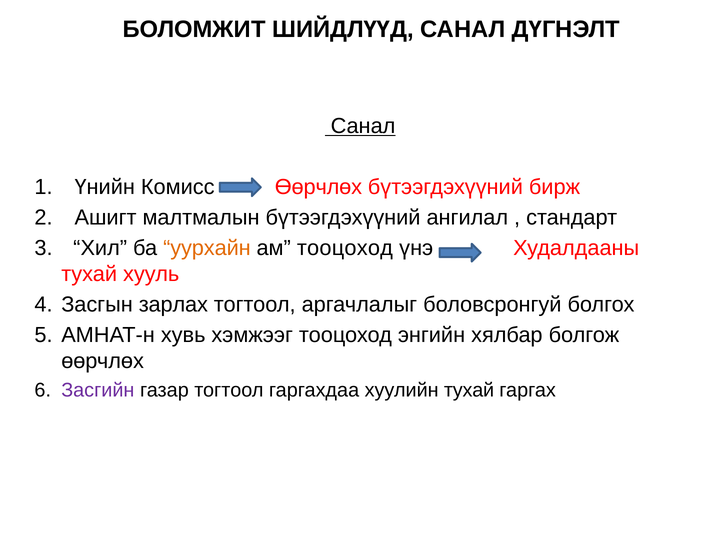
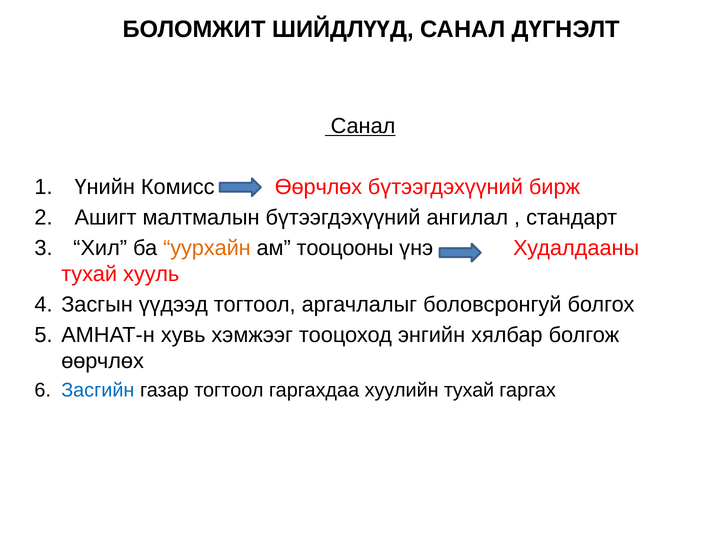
ам тооцоход: тооцоход -> тооцооны
зарлах: зарлах -> үүдээд
Засгийн colour: purple -> blue
